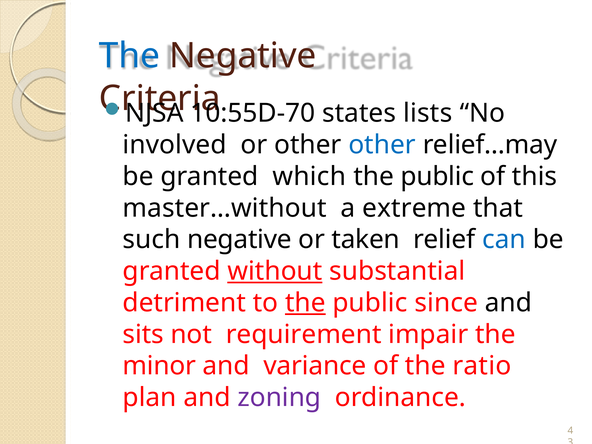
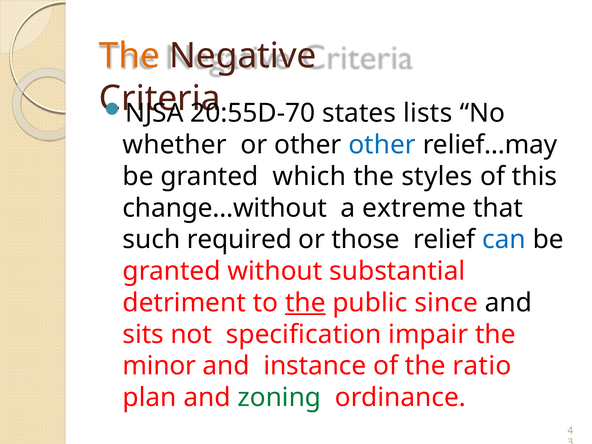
The at (130, 56) colour: blue -> orange
10:55D-70: 10:55D-70 -> 20:55D-70
involved: involved -> whether
public at (437, 176): public -> styles
master…without: master…without -> change…without
such negative: negative -> required
taken: taken -> those
without underline: present -> none
requirement: requirement -> specification
variance: variance -> instance
zoning colour: purple -> green
